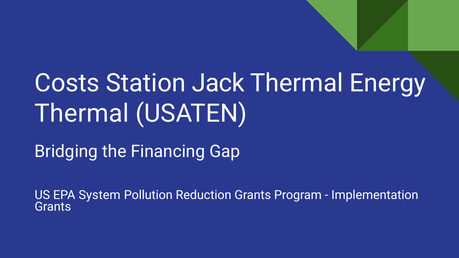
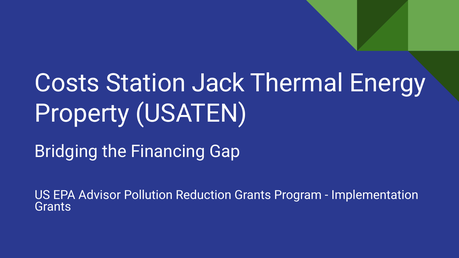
Thermal at (82, 113): Thermal -> Property
System: System -> Advisor
